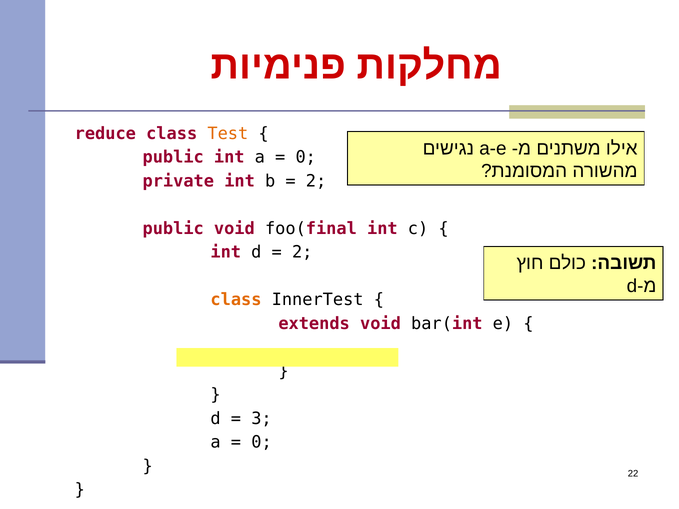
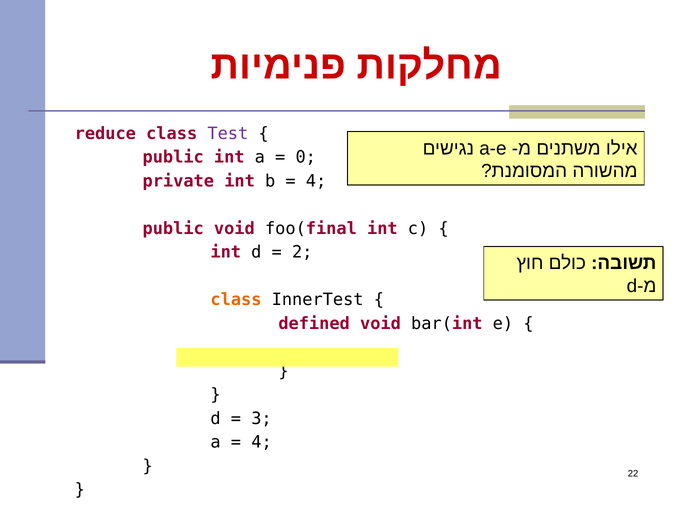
Test colour: orange -> purple
2 at (316, 181): 2 -> 4
extends: extends -> defined
0 at (262, 443): 0 -> 4
